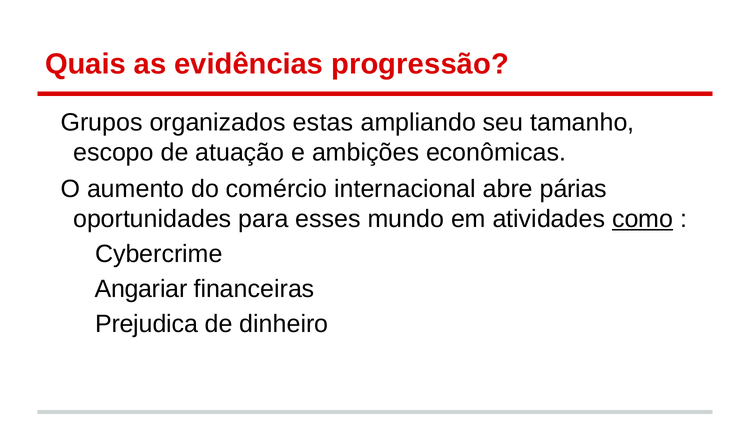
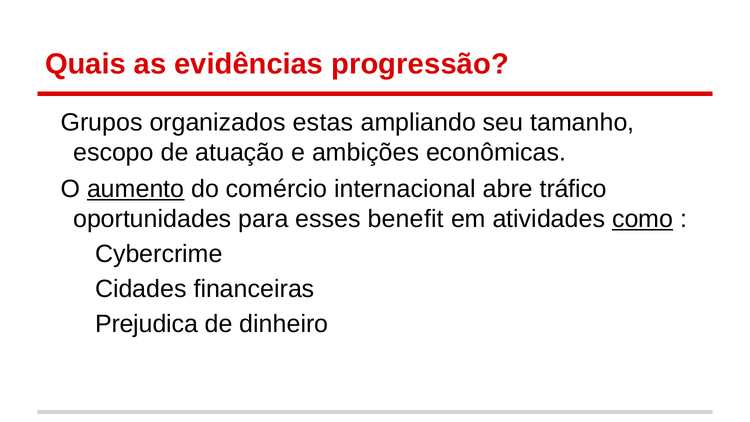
aumento underline: none -> present
párias: párias -> tráfico
mundo: mundo -> benefit
Angariar: Angariar -> Cidades
